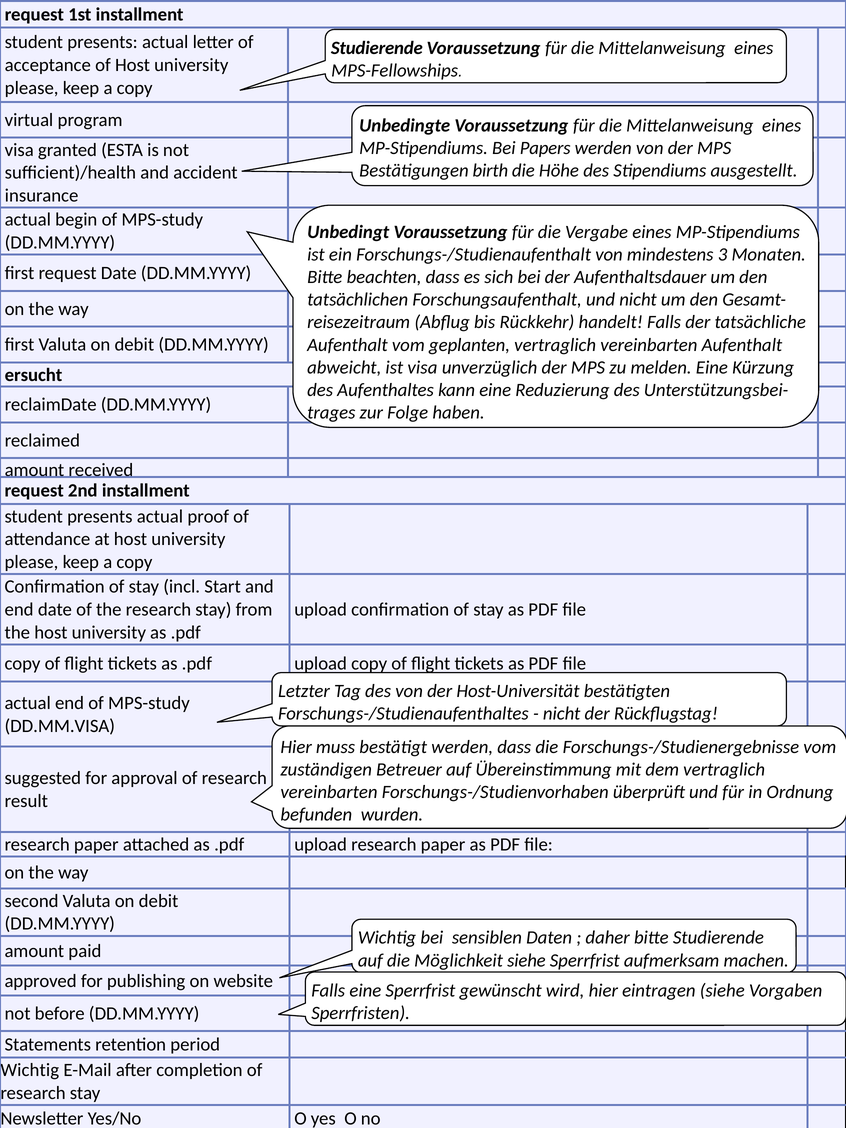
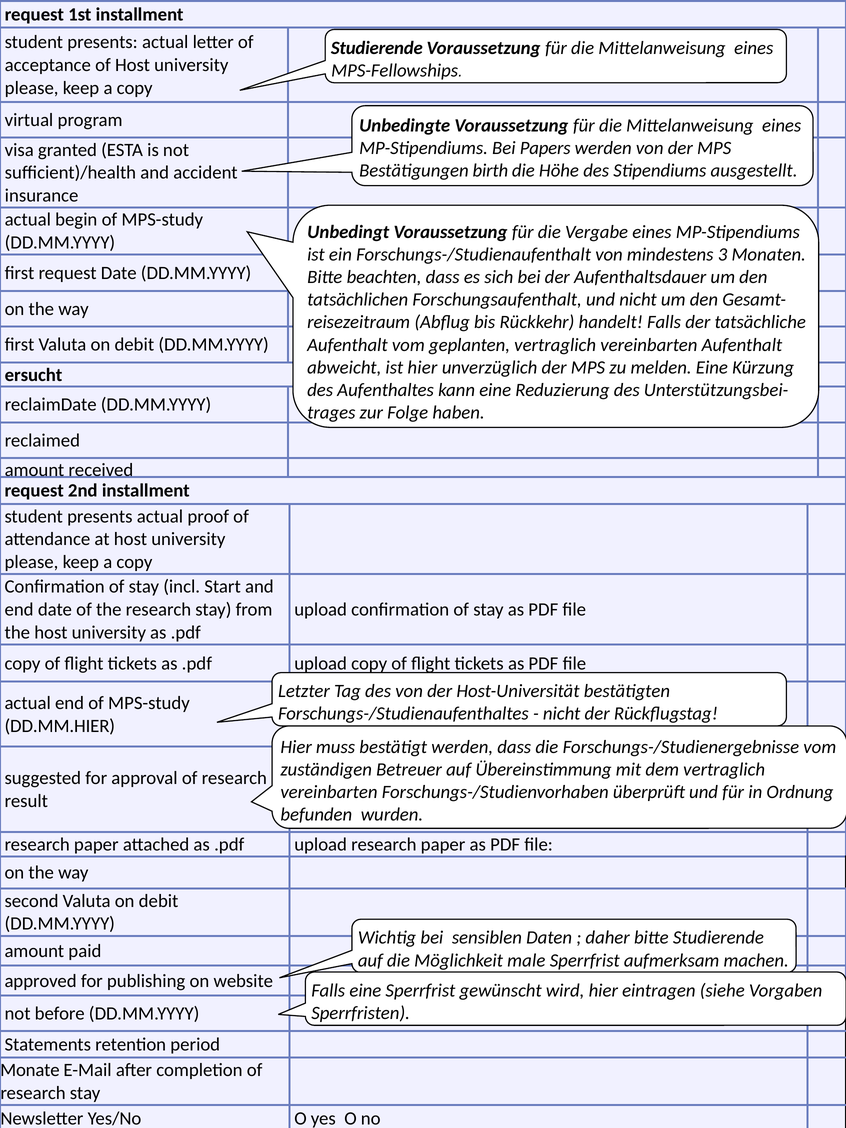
ist visa: visa -> hier
DD.MM.VISA: DD.MM.VISA -> DD.MM.HIER
Möglichkeit siehe: siehe -> male
Wichtig at (30, 1070): Wichtig -> Monate
